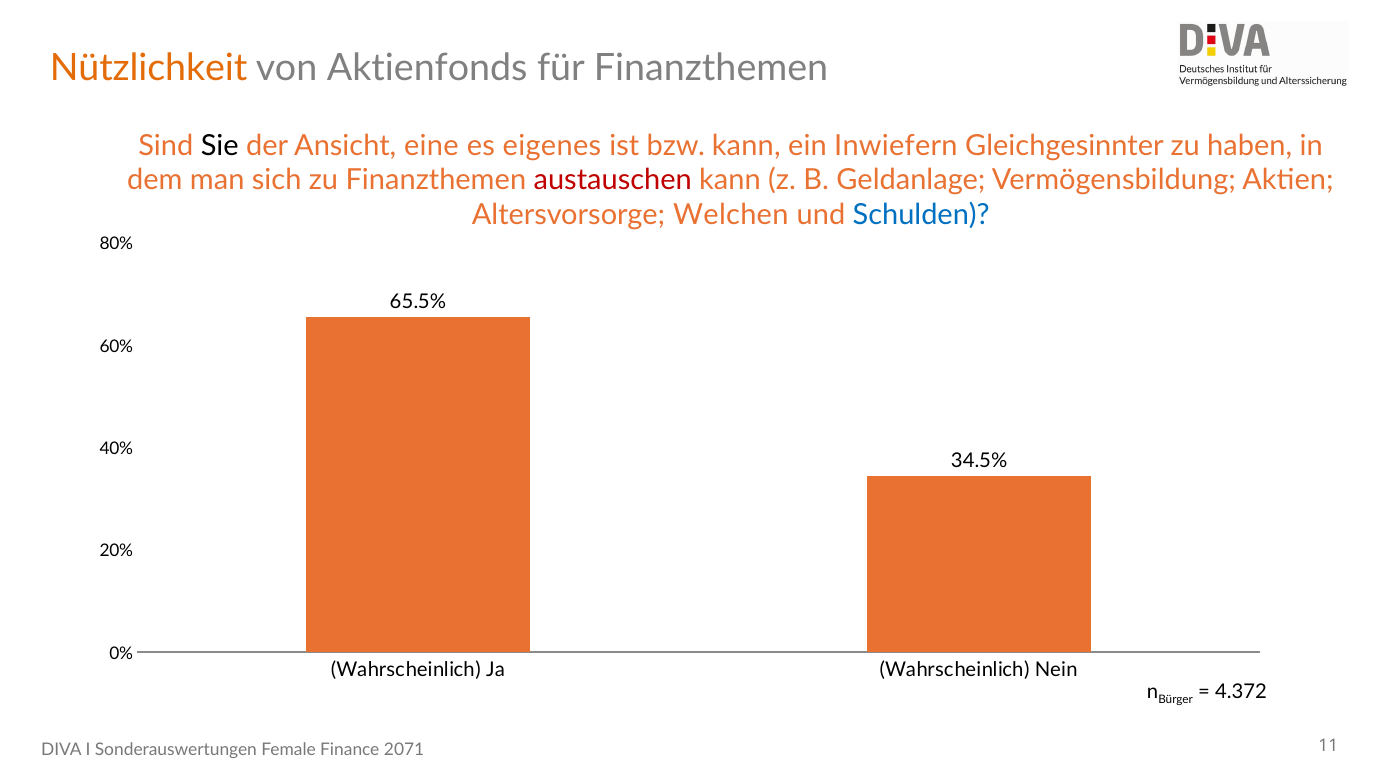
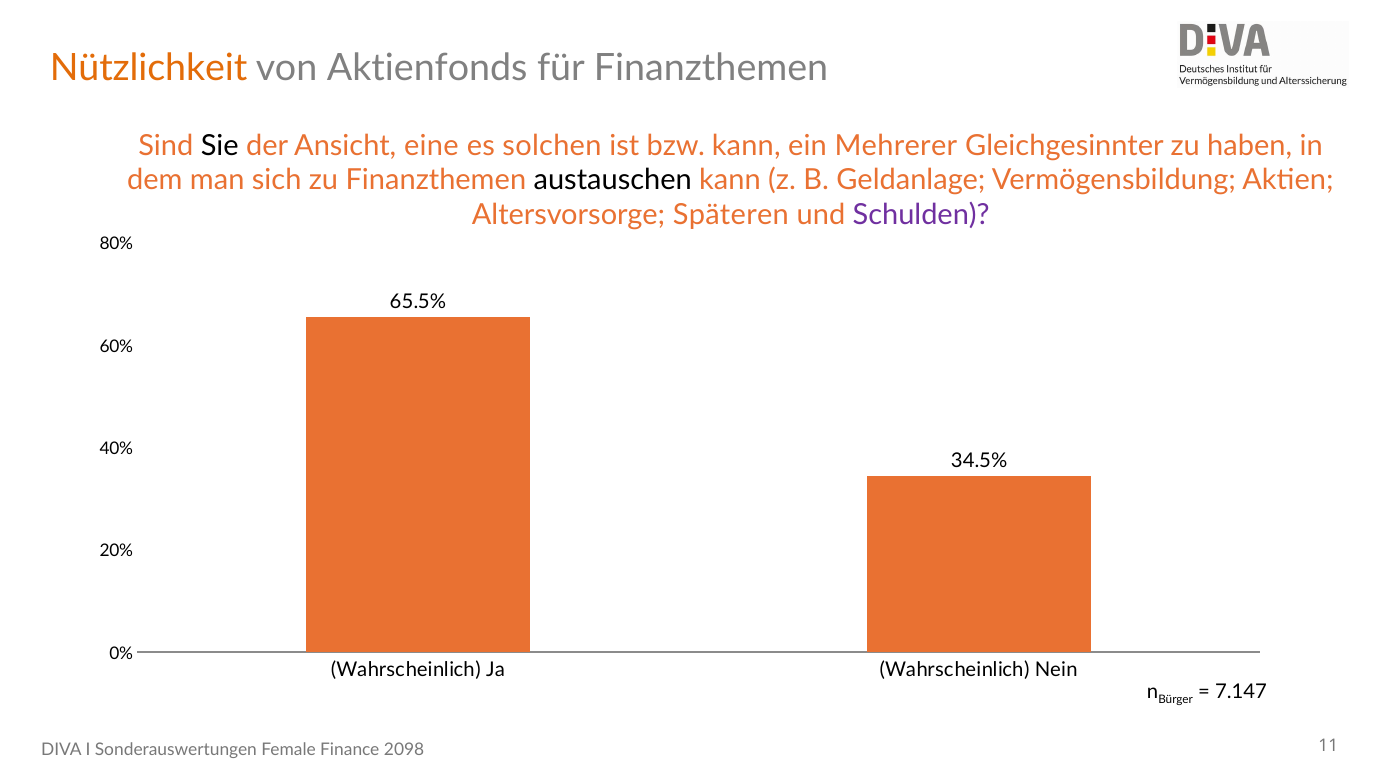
eigenes: eigenes -> solchen
Inwiefern: Inwiefern -> Mehrerer
austauschen colour: red -> black
Welchen: Welchen -> Späteren
Schulden colour: blue -> purple
4.372: 4.372 -> 7.147
2071: 2071 -> 2098
